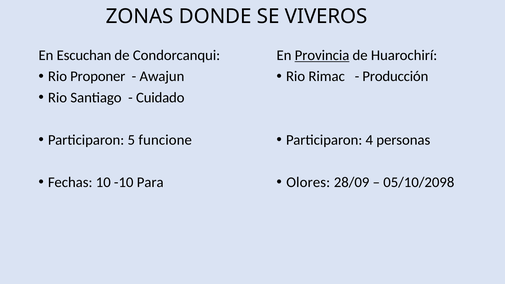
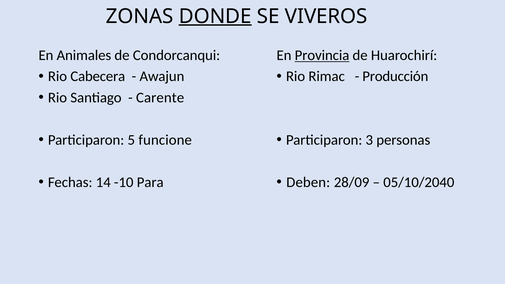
DONDE underline: none -> present
Escuchan: Escuchan -> Animales
Proponer: Proponer -> Cabecera
Cuidado: Cuidado -> Carente
4: 4 -> 3
10: 10 -> 14
Olores: Olores -> Deben
05/10/2098: 05/10/2098 -> 05/10/2040
